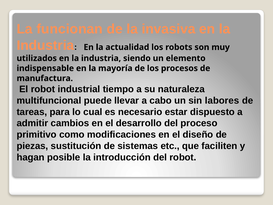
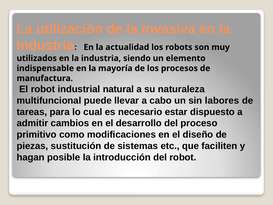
funcionan: funcionan -> utilización
tiempo: tiempo -> natural
